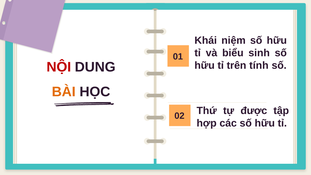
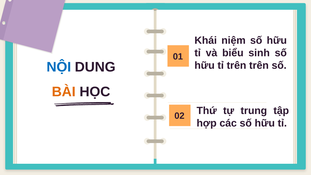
trên tính: tính -> trên
NỘI colour: red -> blue
được: được -> trung
